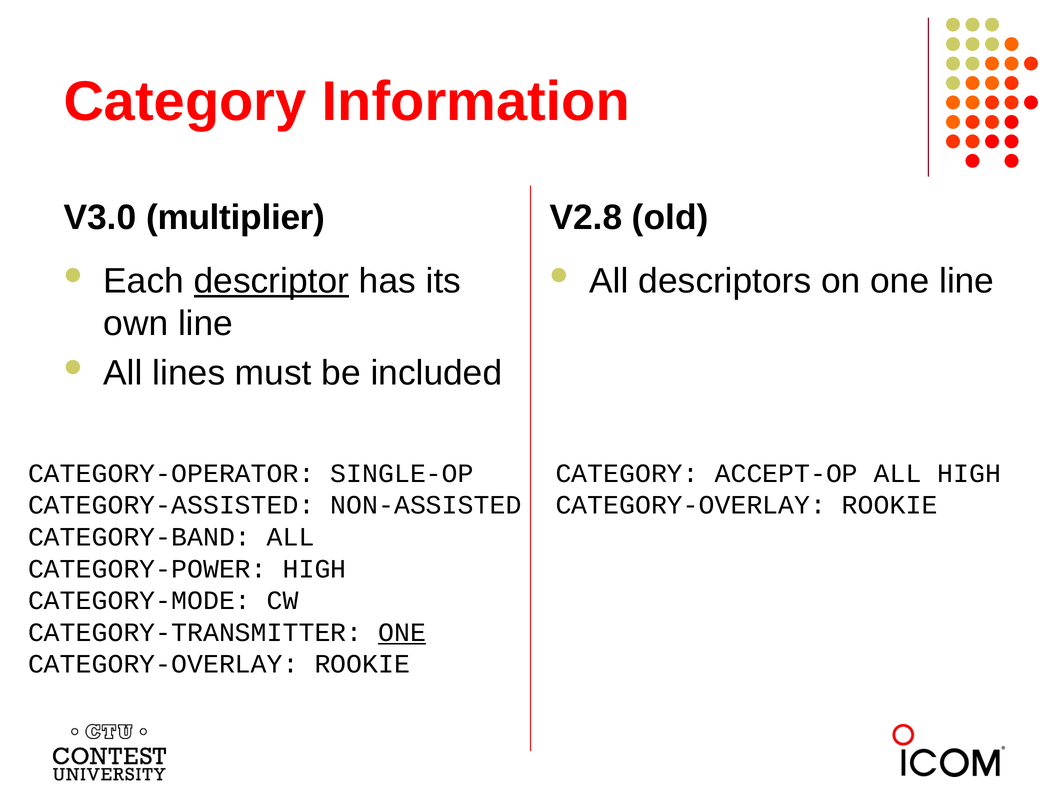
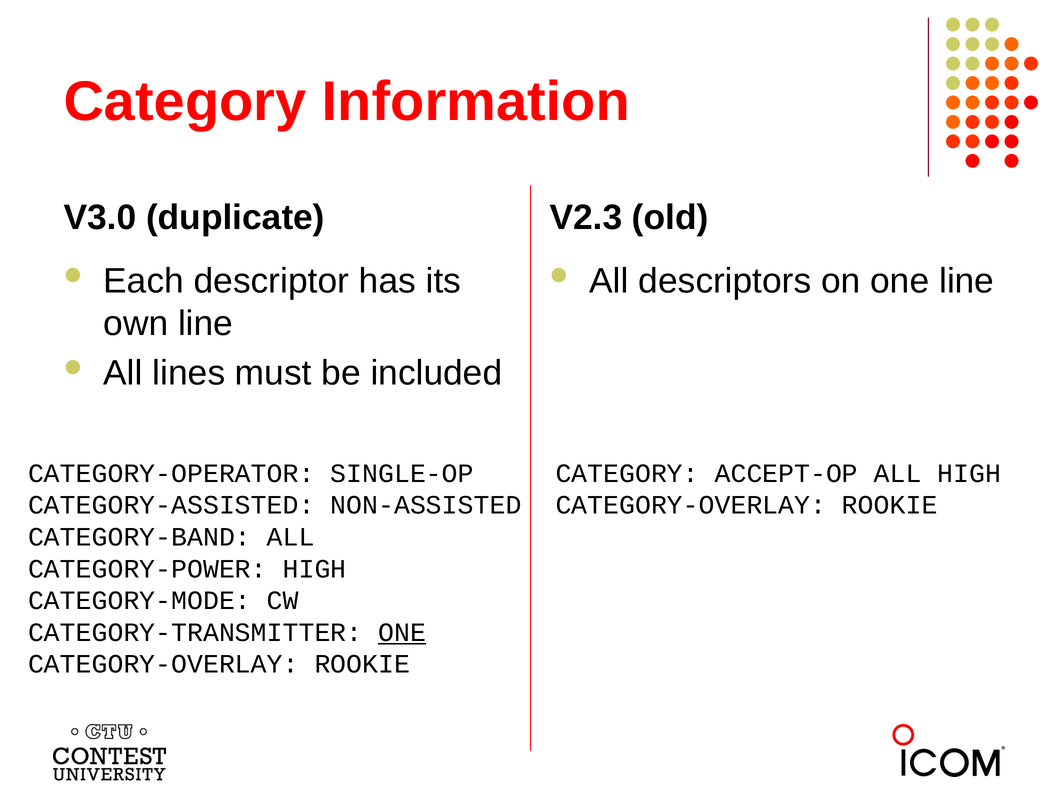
multiplier: multiplier -> duplicate
V2.8: V2.8 -> V2.3
descriptor underline: present -> none
